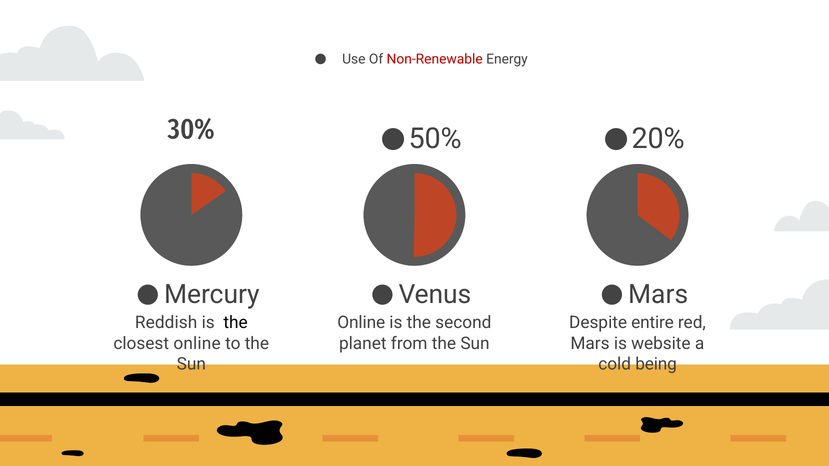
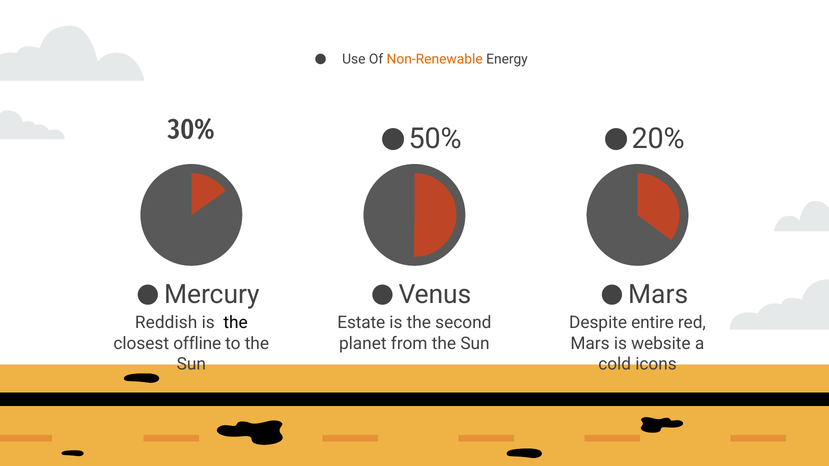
Non-Renewable colour: red -> orange
Online at (361, 323): Online -> Estate
closest online: online -> offline
being: being -> icons
